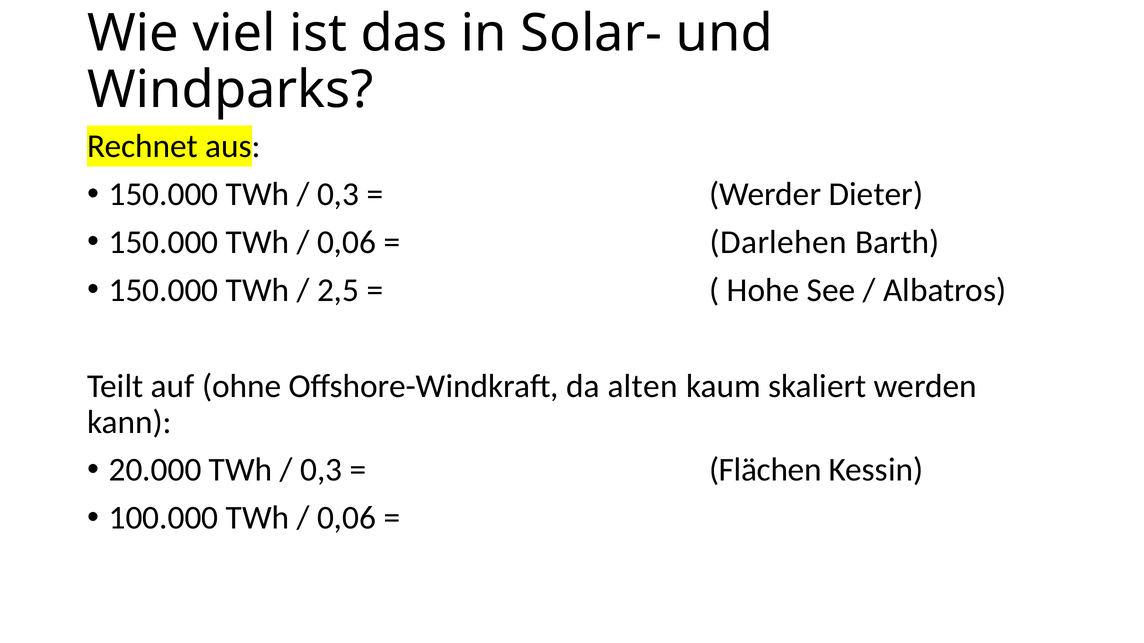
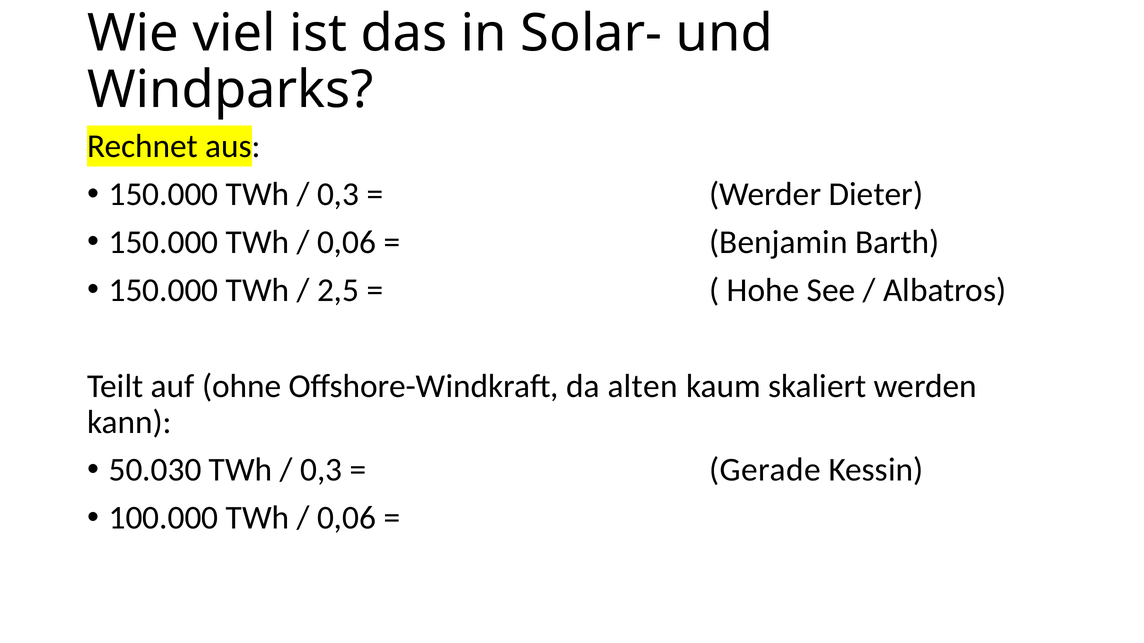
Darlehen: Darlehen -> Benjamin
20.000: 20.000 -> 50.030
Flächen: Flächen -> Gerade
